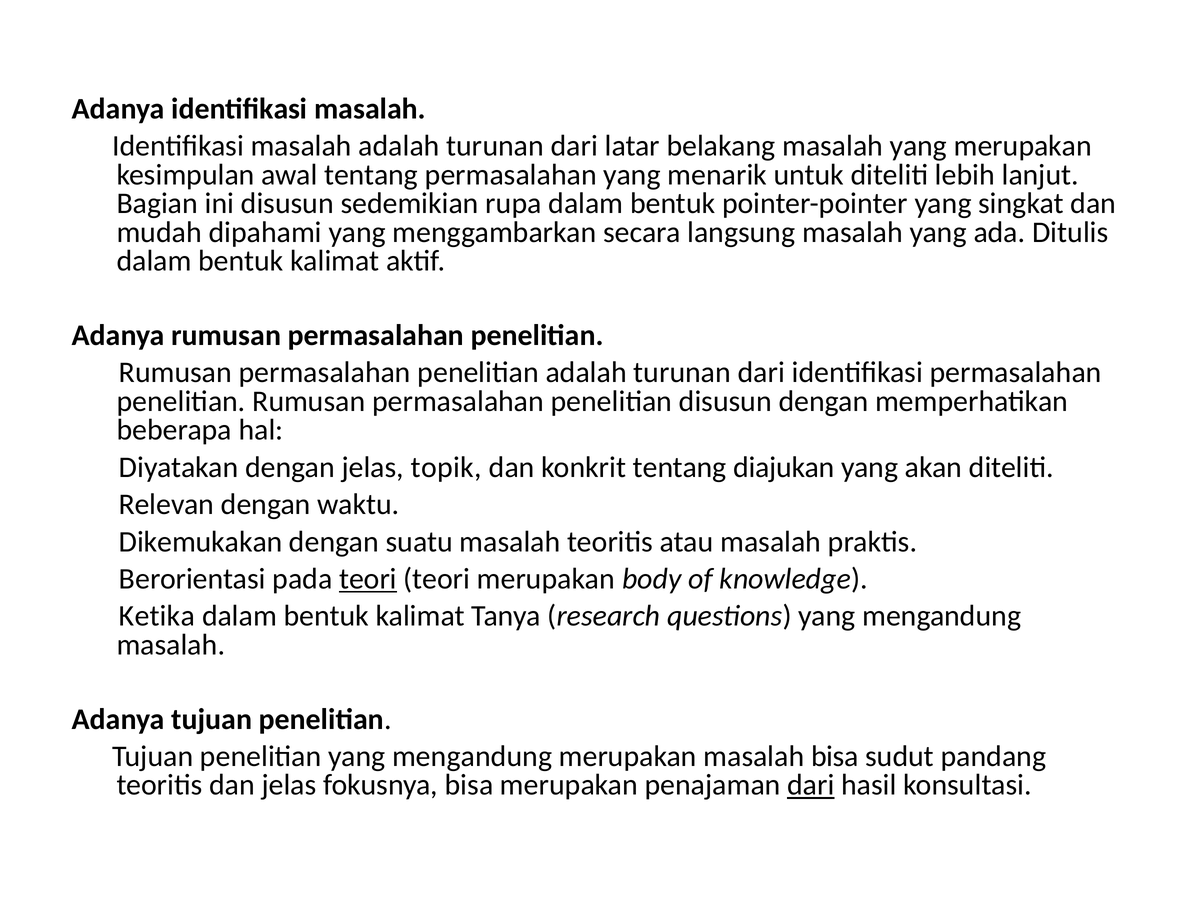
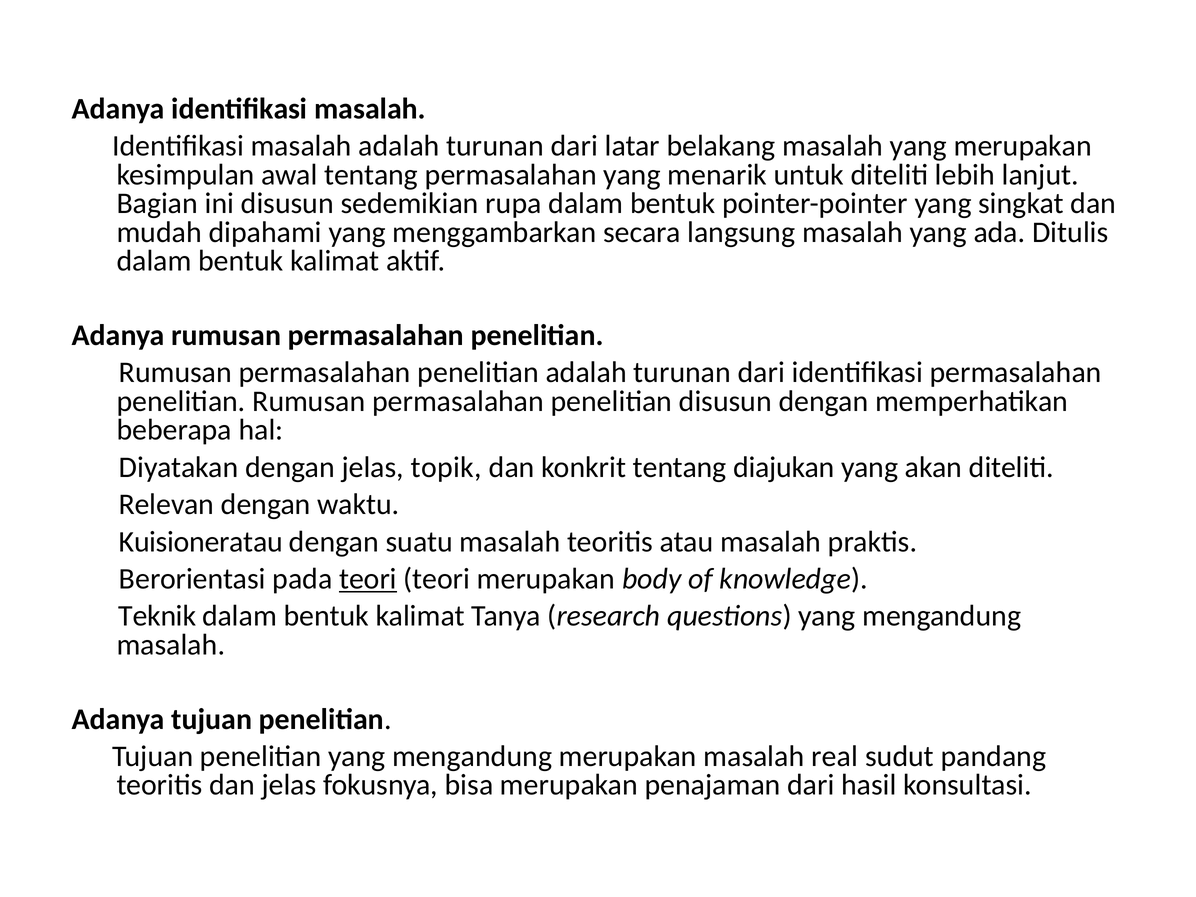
Dikemukakan: Dikemukakan -> Kuisioneratau
Ketika: Ketika -> Teknik
masalah bisa: bisa -> real
dari at (811, 785) underline: present -> none
